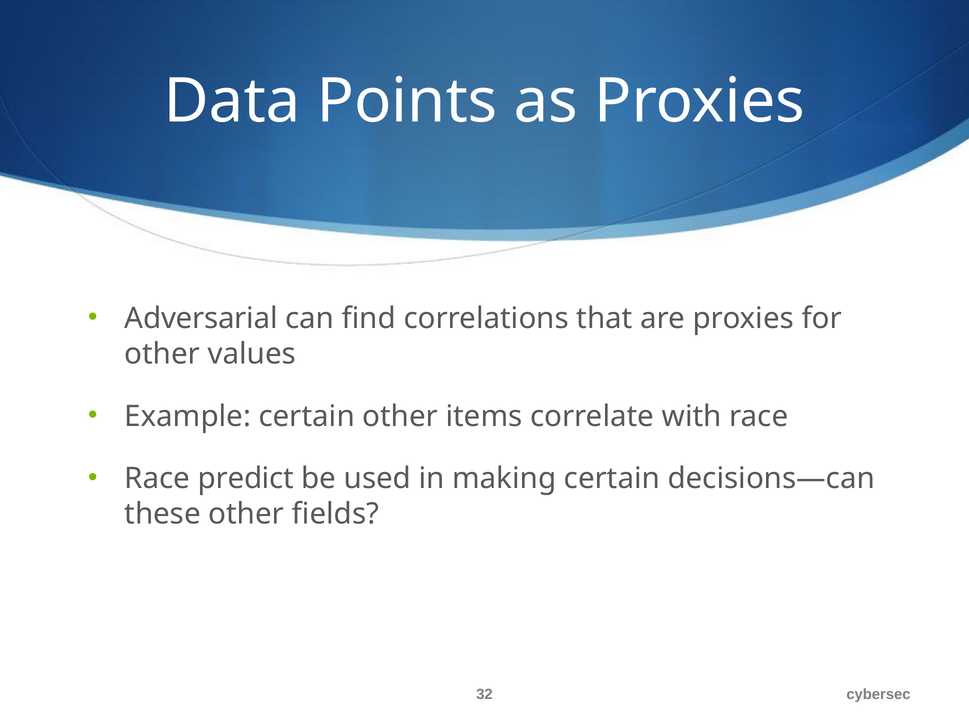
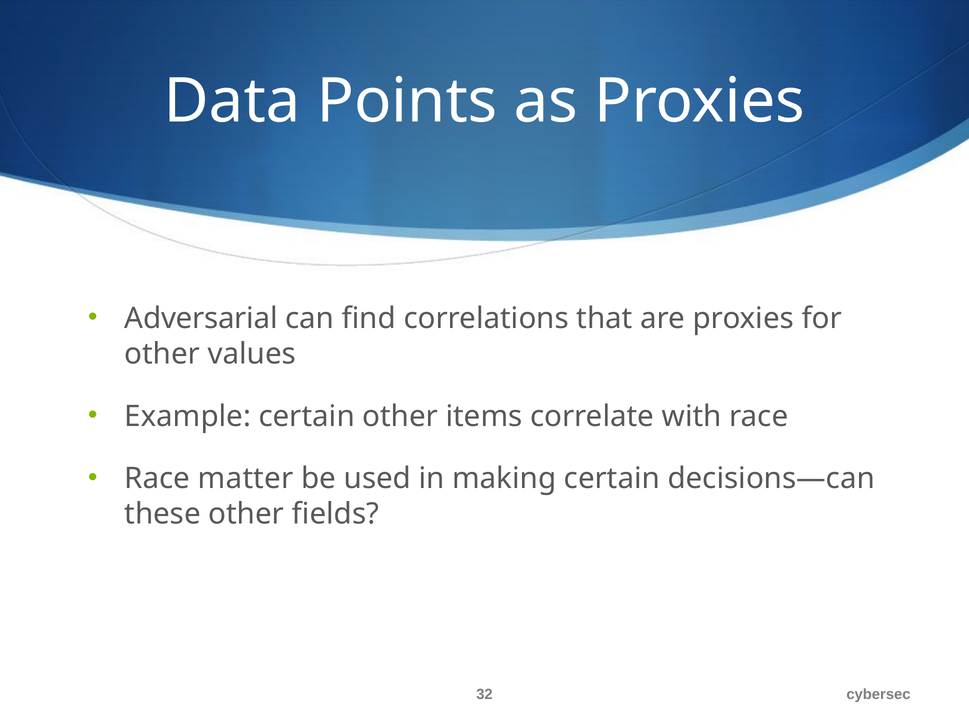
predict: predict -> matter
